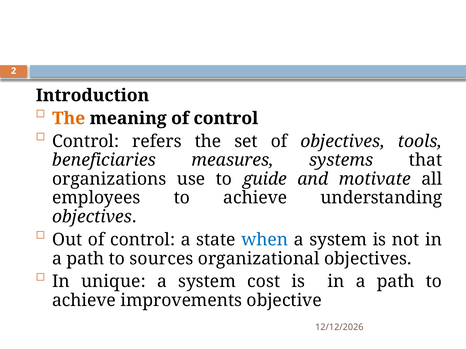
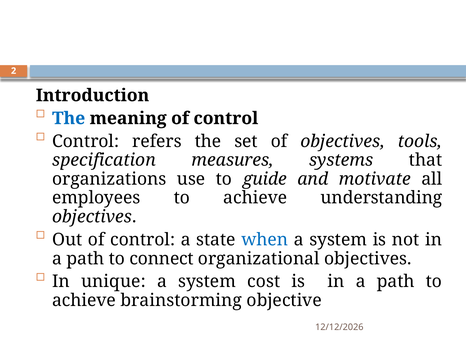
The at (69, 119) colour: orange -> blue
beneficiaries: beneficiaries -> specification
sources: sources -> connect
improvements: improvements -> brainstorming
